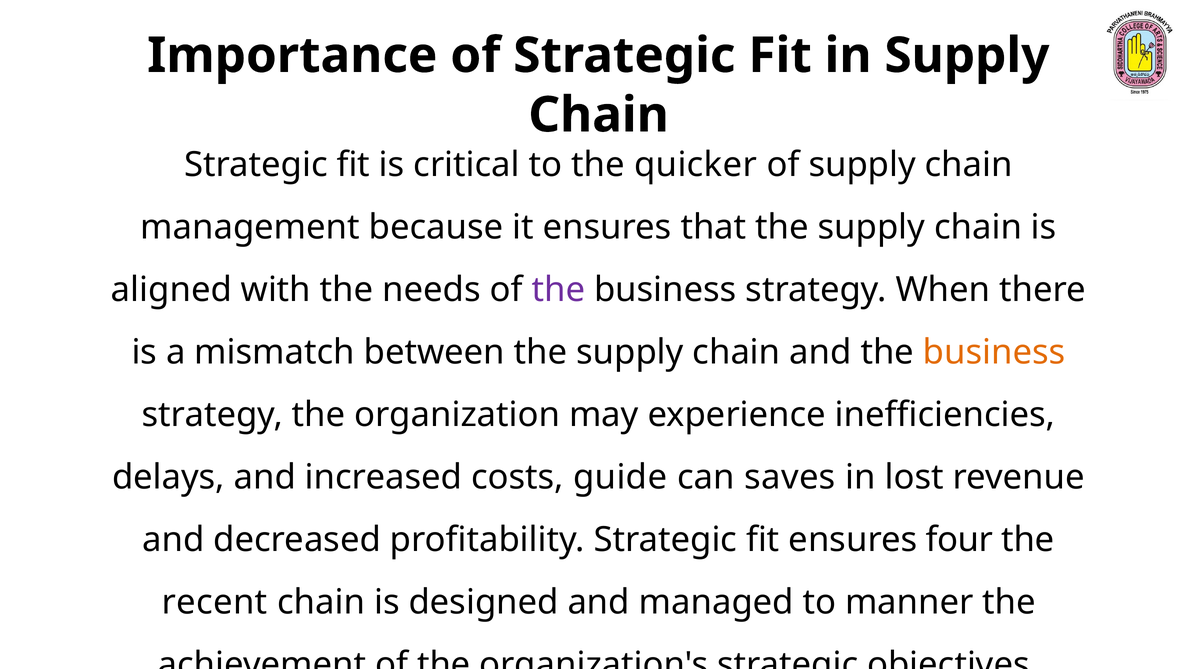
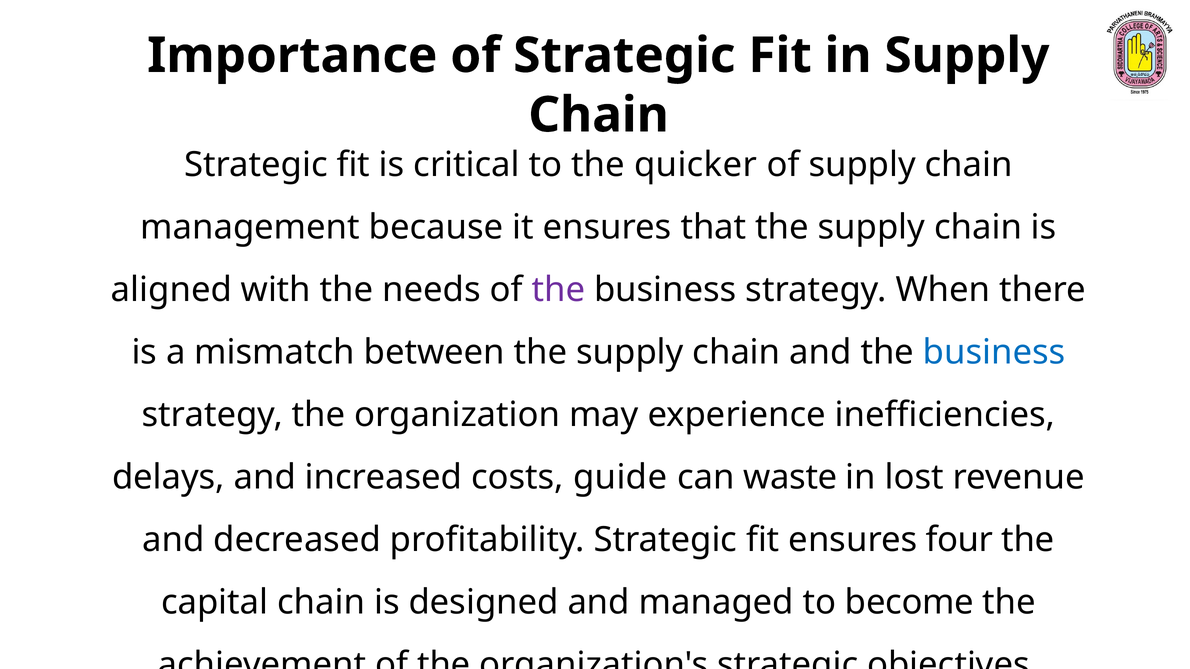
business at (994, 353) colour: orange -> blue
saves: saves -> waste
recent: recent -> capital
manner: manner -> become
